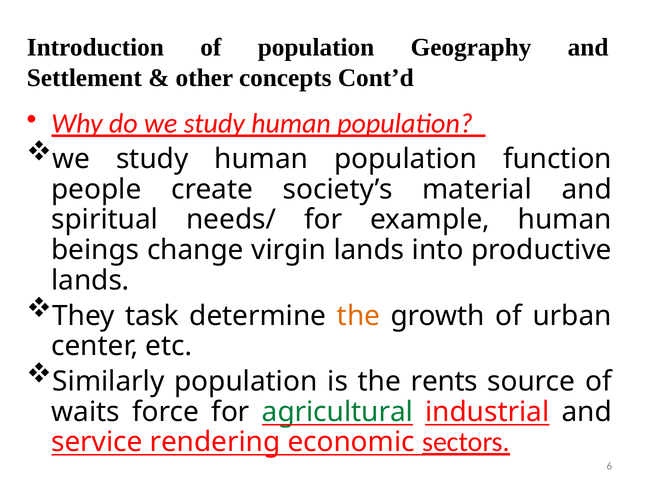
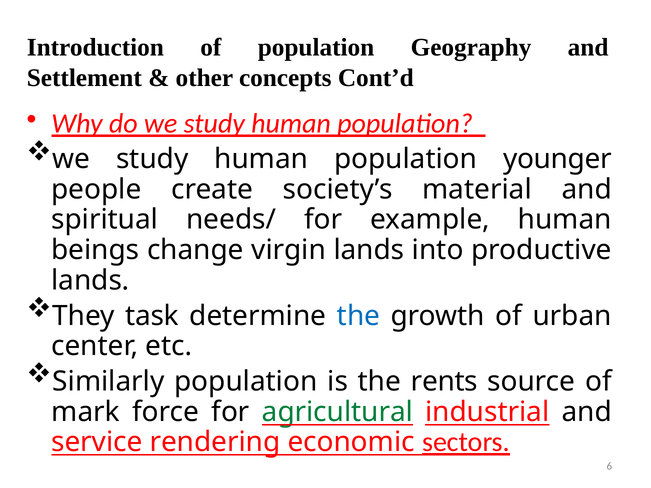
function: function -> younger
the at (359, 316) colour: orange -> blue
waits: waits -> mark
